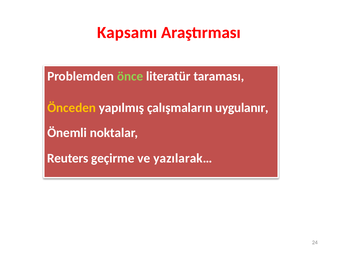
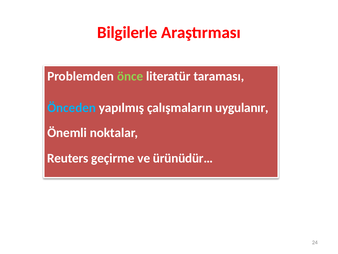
Kapsamı: Kapsamı -> Bilgilerle
Önceden colour: yellow -> light blue
yazılarak…: yazılarak… -> ürünüdür…
